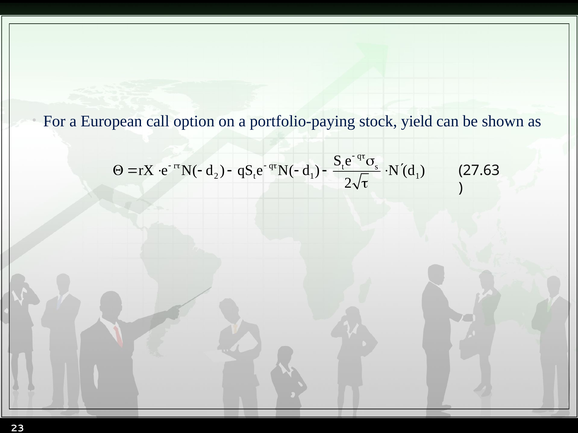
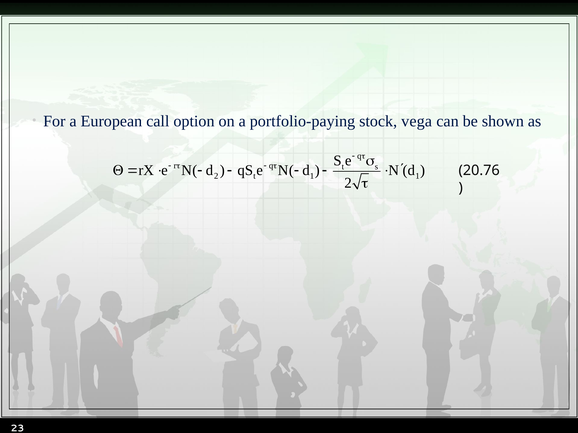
yield: yield -> vega
27.63: 27.63 -> 20.76
